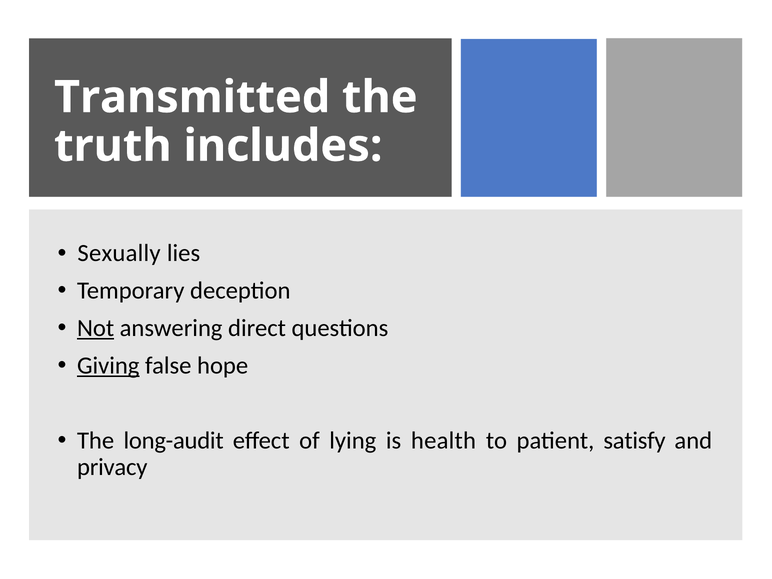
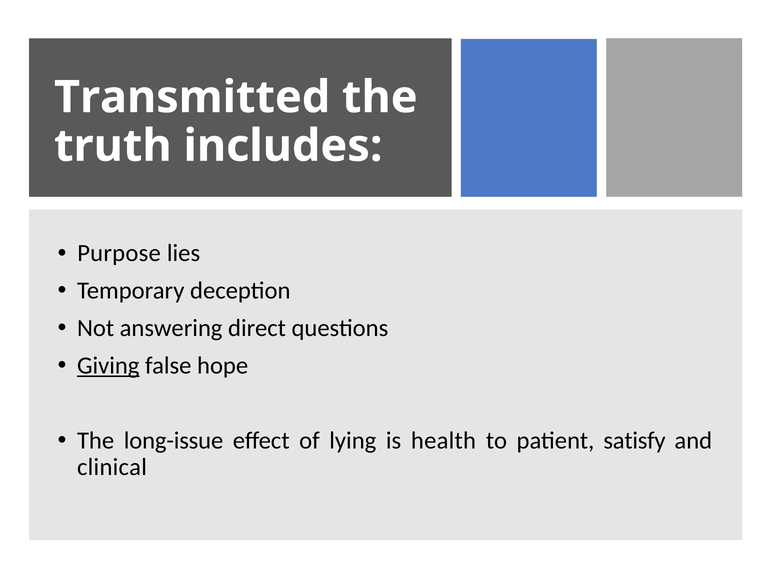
Sexually: Sexually -> Purpose
Not underline: present -> none
long-audit: long-audit -> long-issue
privacy: privacy -> clinical
